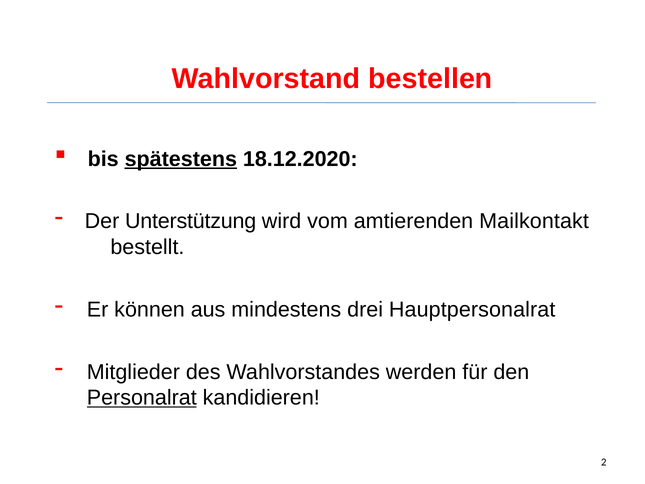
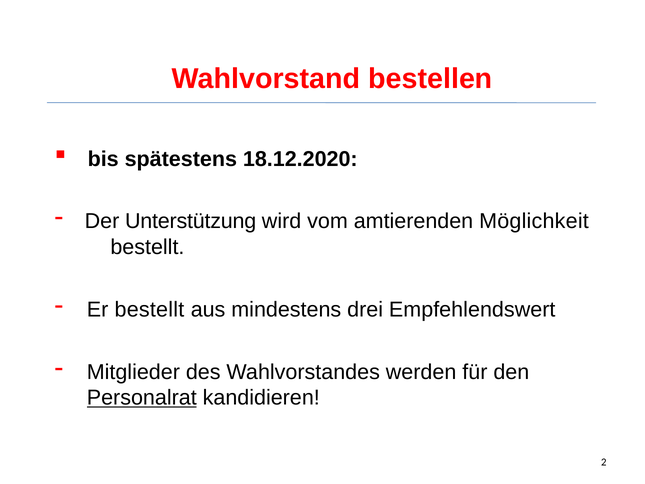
spätestens underline: present -> none
Mailkontakt: Mailkontakt -> Möglichkeit
Er können: können -> bestellt
Hauptpersonalrat: Hauptpersonalrat -> Empfehlendswert
